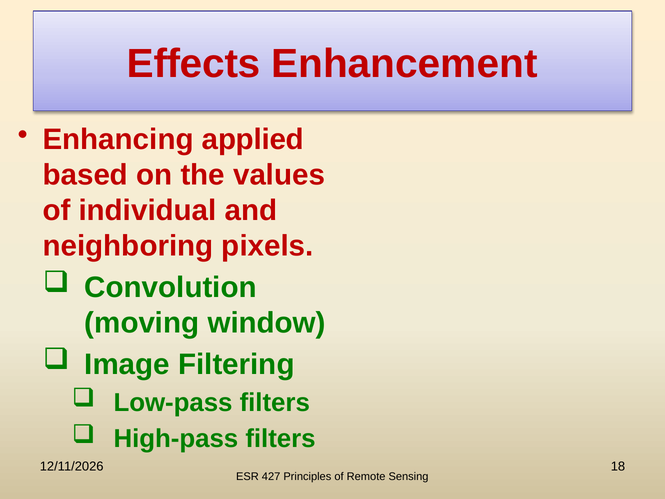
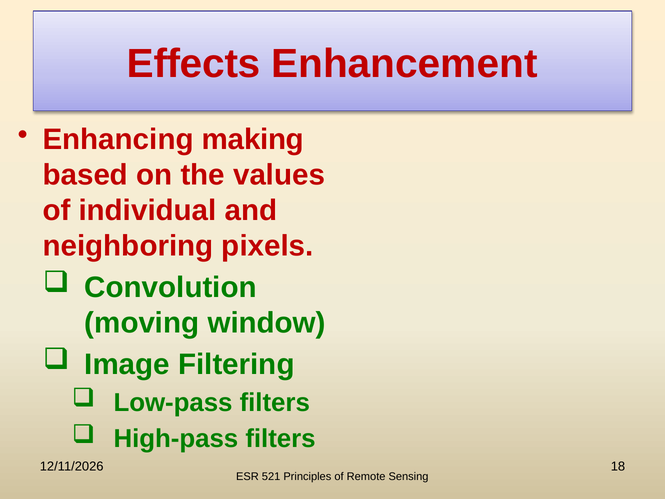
applied: applied -> making
427: 427 -> 521
